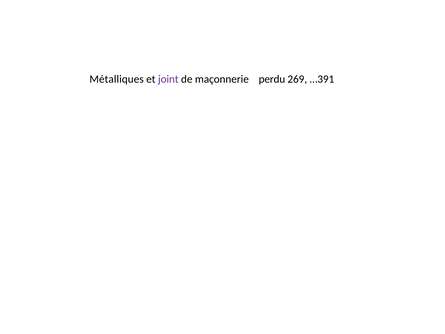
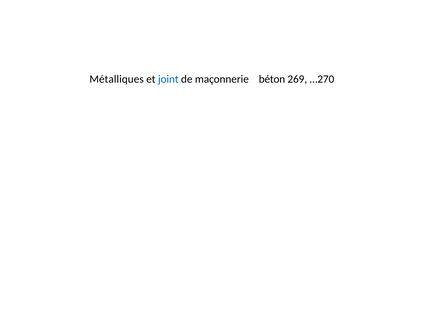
joint colour: purple -> blue
perdu: perdu -> béton
…391: …391 -> …270
